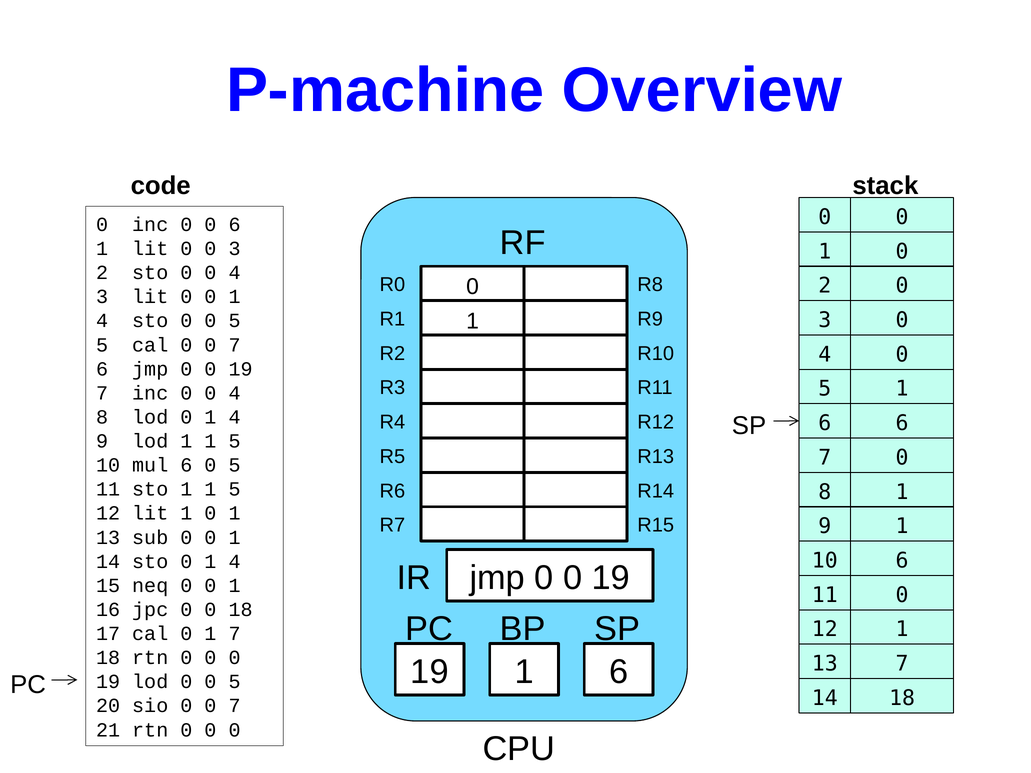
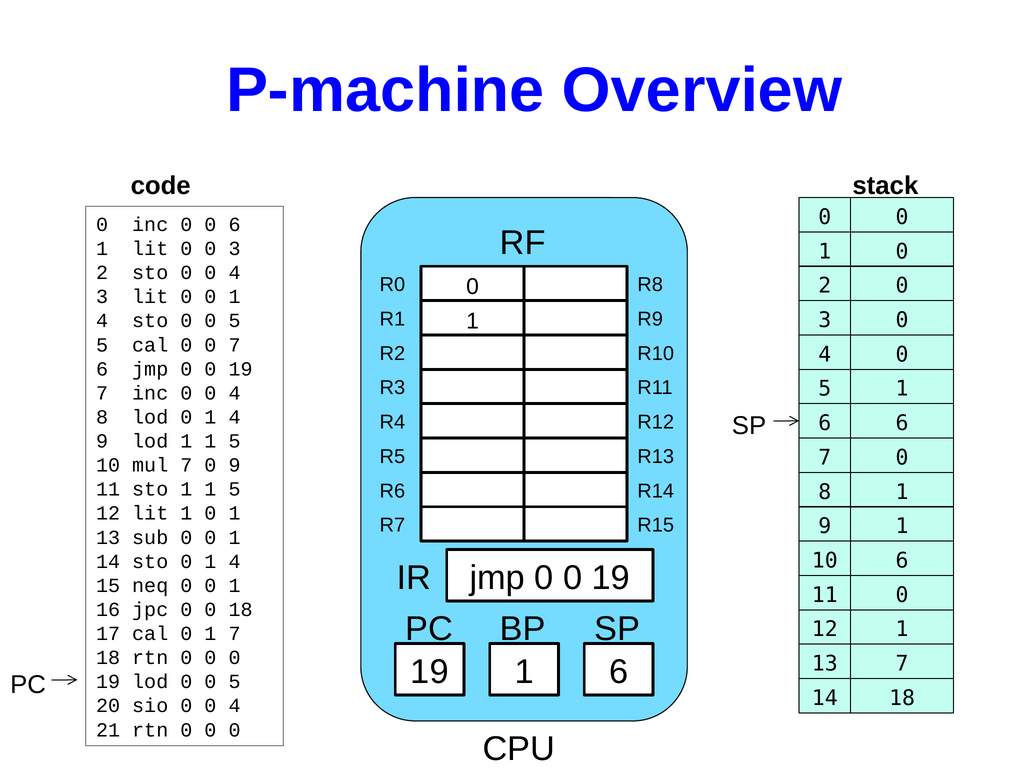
mul 6: 6 -> 7
5 at (235, 465): 5 -> 9
sio 0 0 7: 7 -> 4
